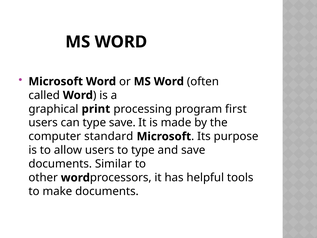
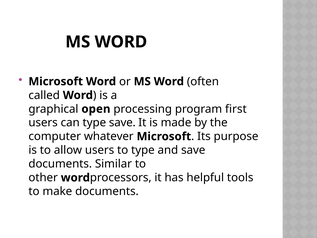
print: print -> open
standard: standard -> whatever
